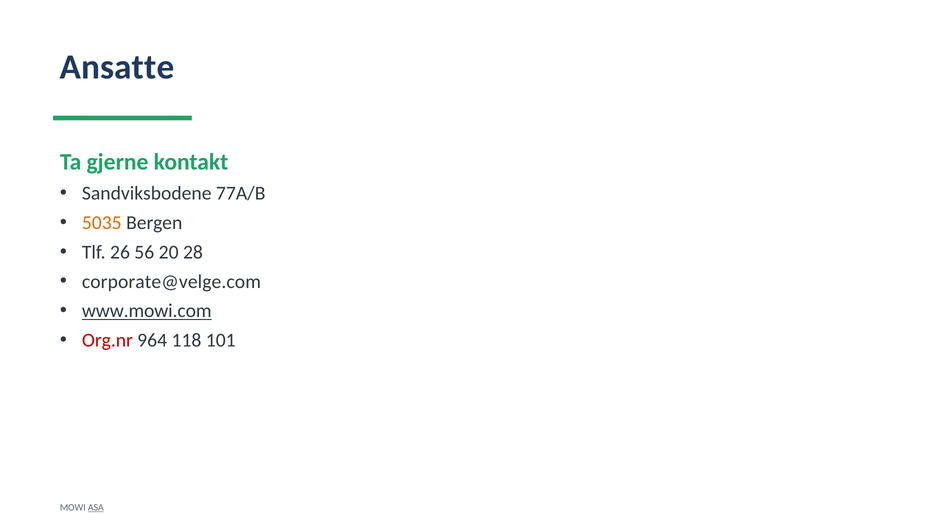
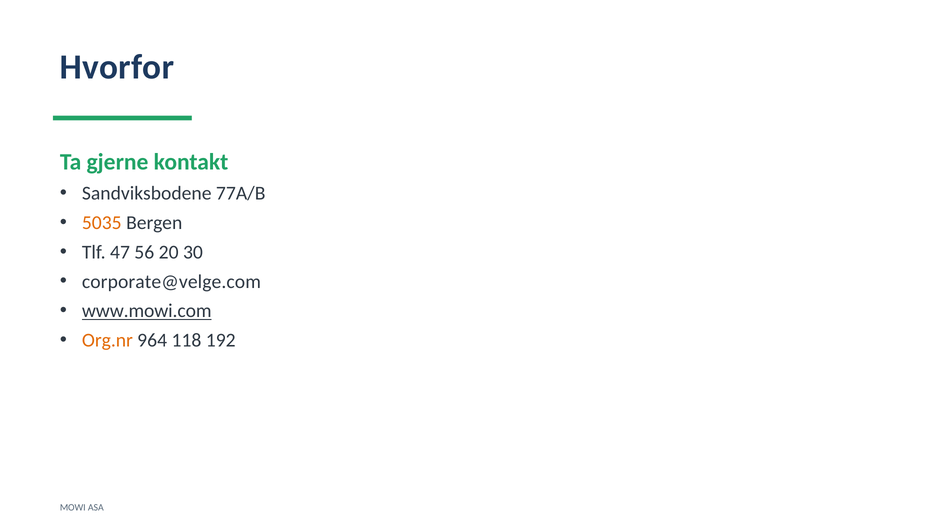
Ansatte: Ansatte -> Hvorfor
26: 26 -> 47
28: 28 -> 30
Org.nr colour: red -> orange
101: 101 -> 192
ASA underline: present -> none
